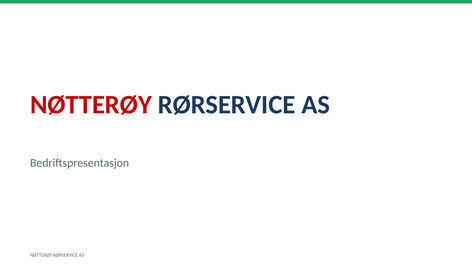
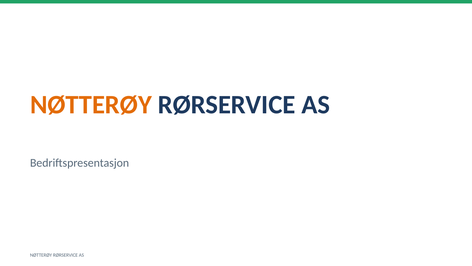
NØTTERØY at (91, 105) colour: red -> orange
